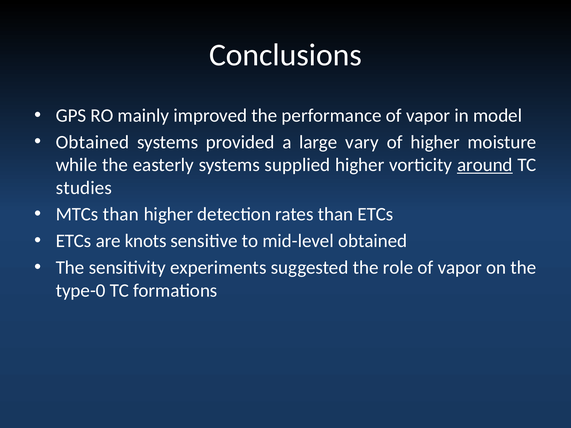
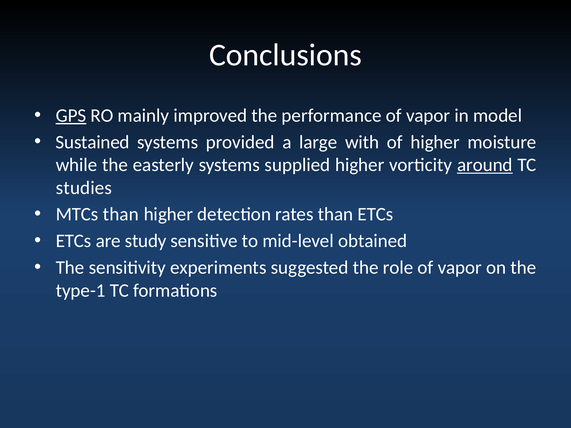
GPS underline: none -> present
Obtained at (92, 142): Obtained -> Sustained
vary: vary -> with
knots: knots -> study
type-0: type-0 -> type-1
